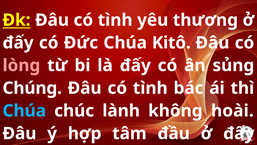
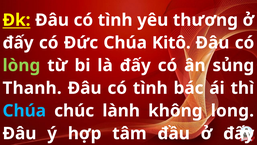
lòng colour: pink -> light green
Chúng: Chúng -> Thanh
hoài: hoài -> long
